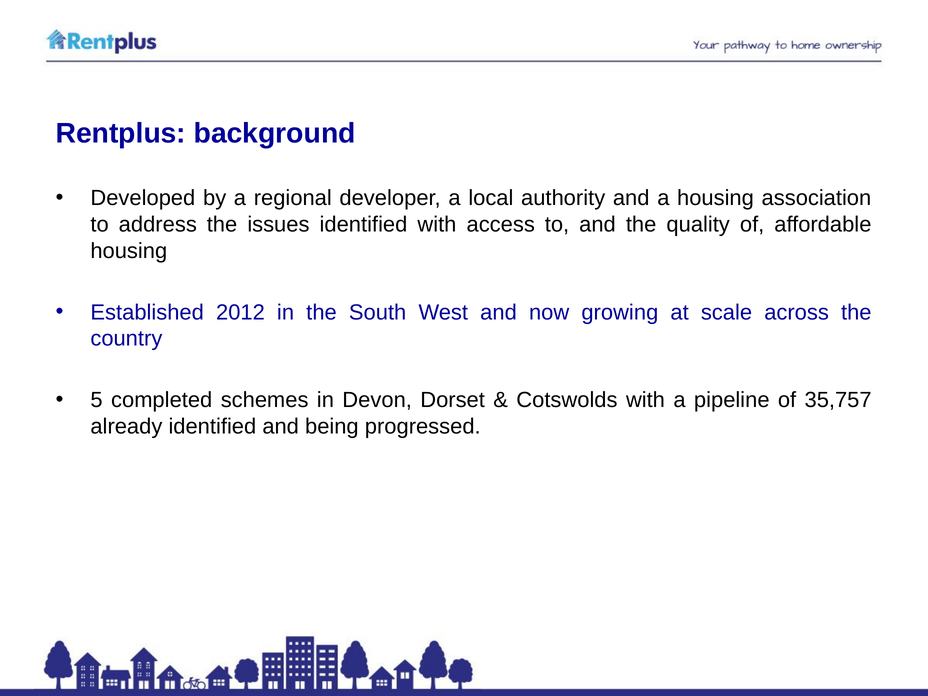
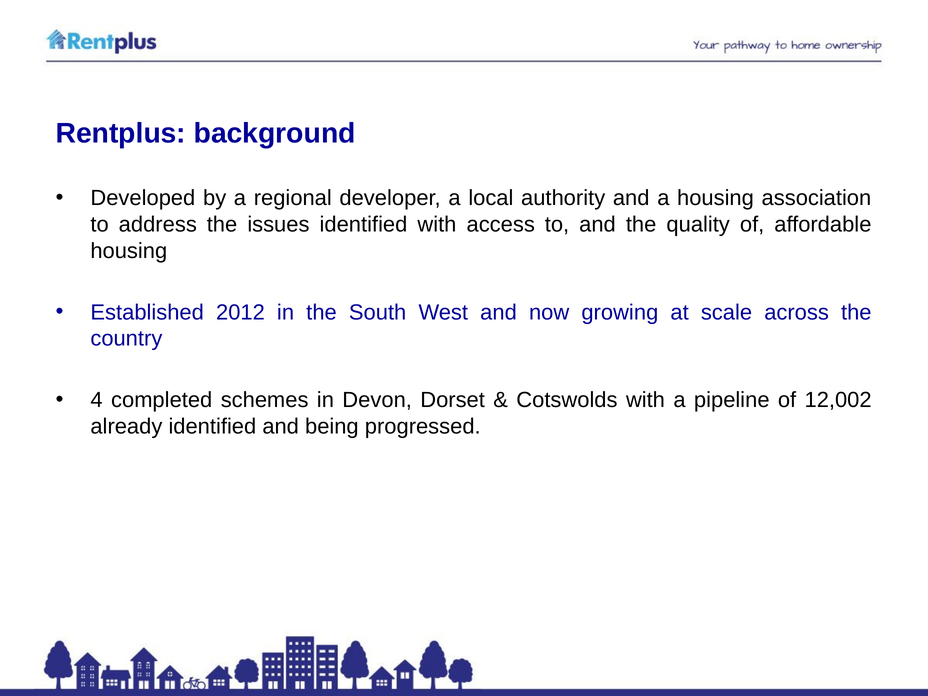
5: 5 -> 4
35,757: 35,757 -> 12,002
